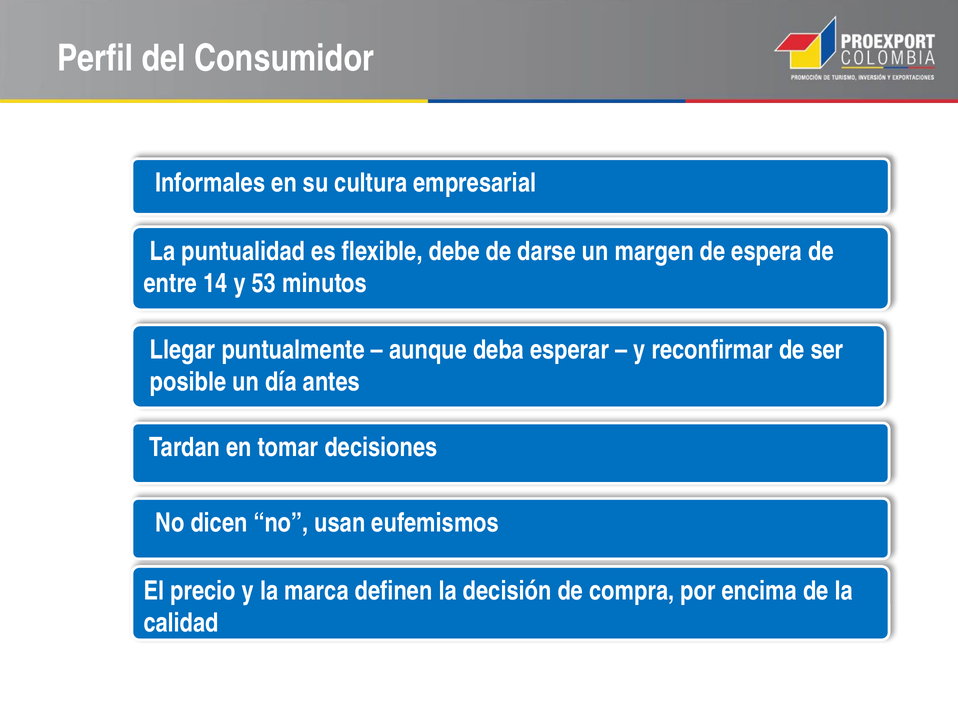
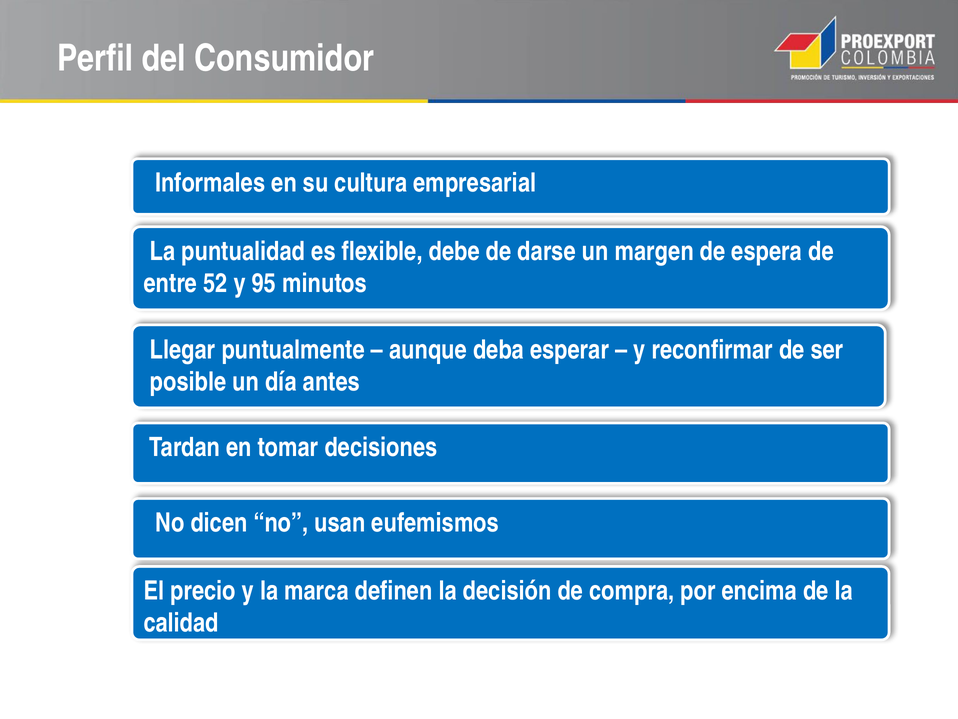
14: 14 -> 52
53: 53 -> 95
